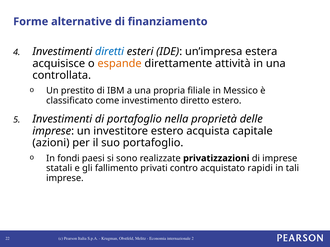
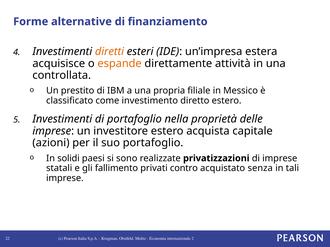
diretti colour: blue -> orange
fondi: fondi -> solidi
rapidi: rapidi -> senza
